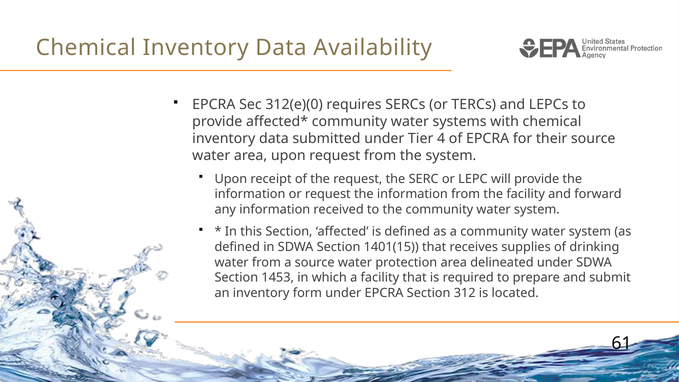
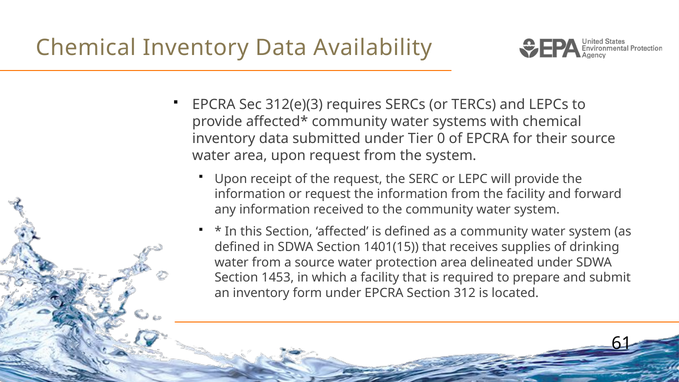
312(e)(0: 312(e)(0 -> 312(e)(3
4: 4 -> 0
